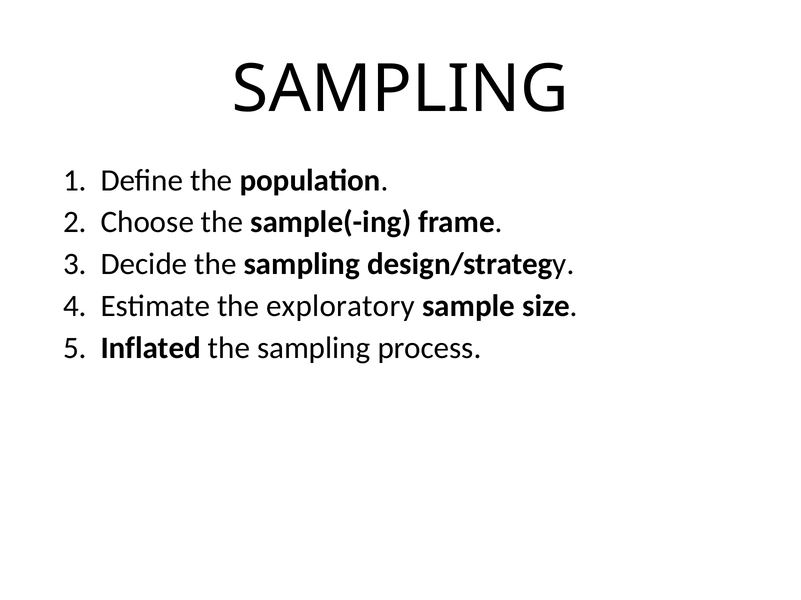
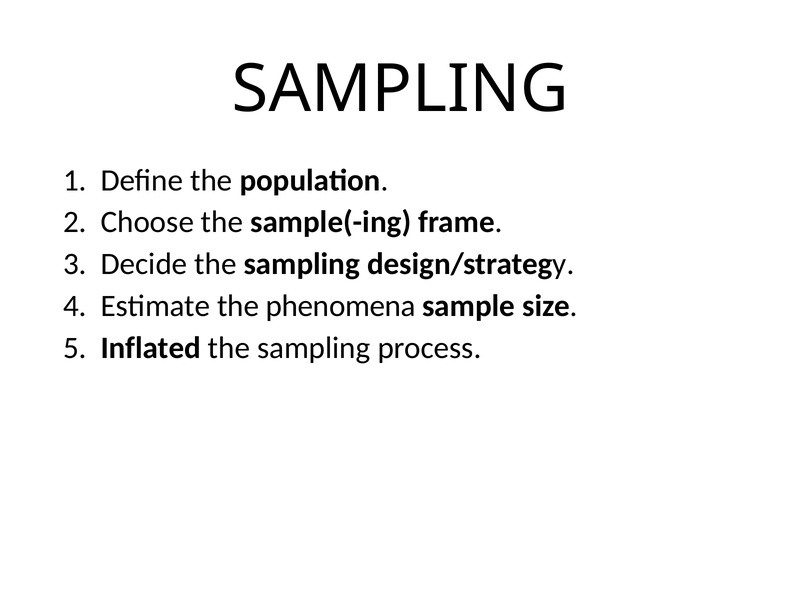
exploratory: exploratory -> phenomena
